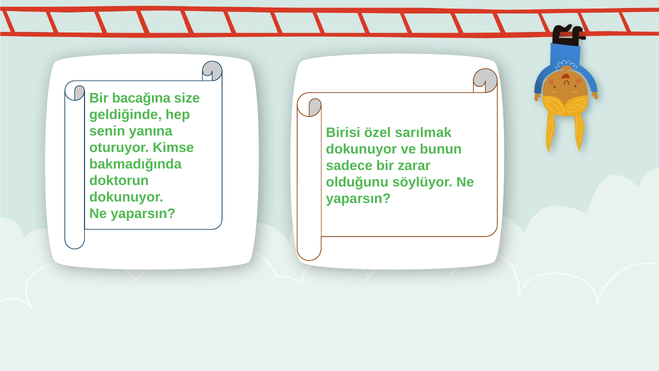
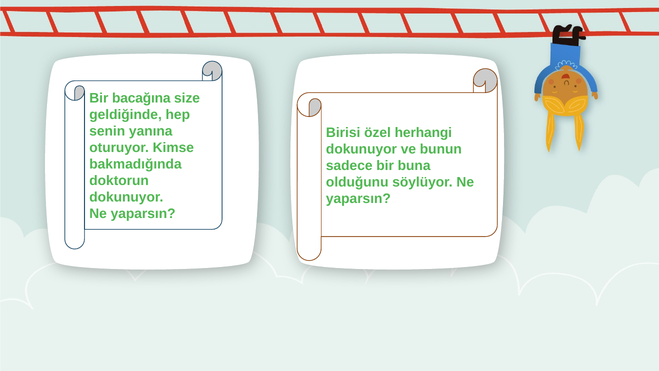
sarılmak: sarılmak -> herhangi
zarar: zarar -> buna
